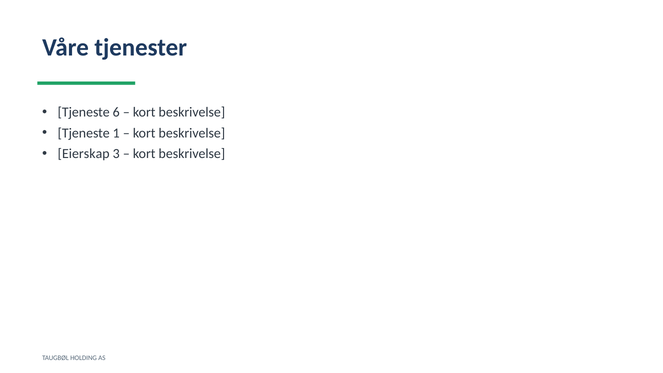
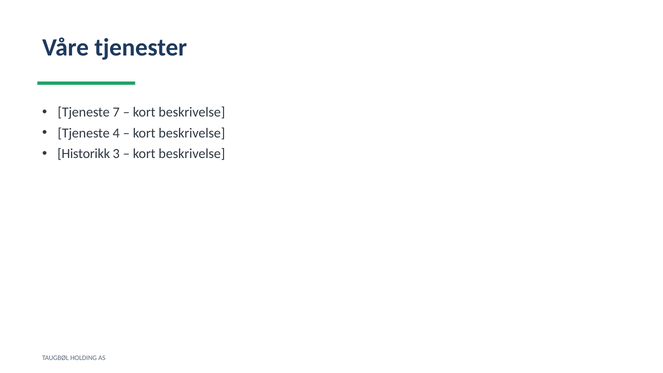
6: 6 -> 7
1: 1 -> 4
Eierskap: Eierskap -> Historikk
